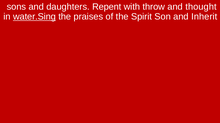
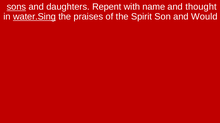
sons underline: none -> present
throw: throw -> name
Inherit: Inherit -> Would
